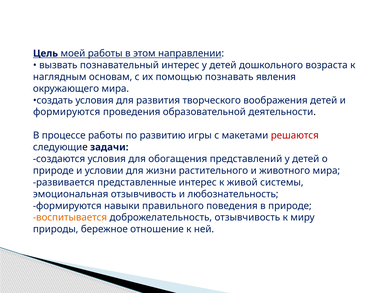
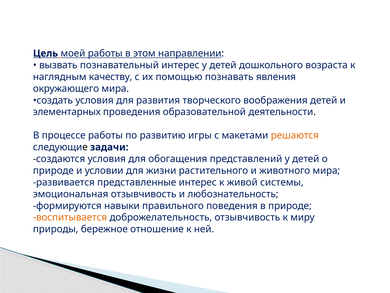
основам: основам -> качеству
формируются at (67, 112): формируются -> элементарных
решаются colour: red -> orange
